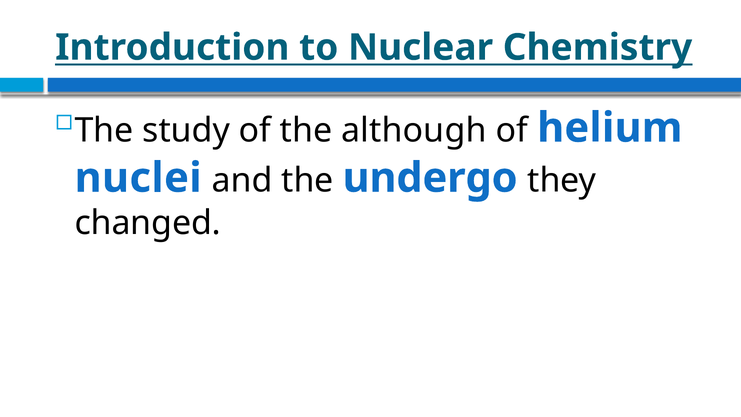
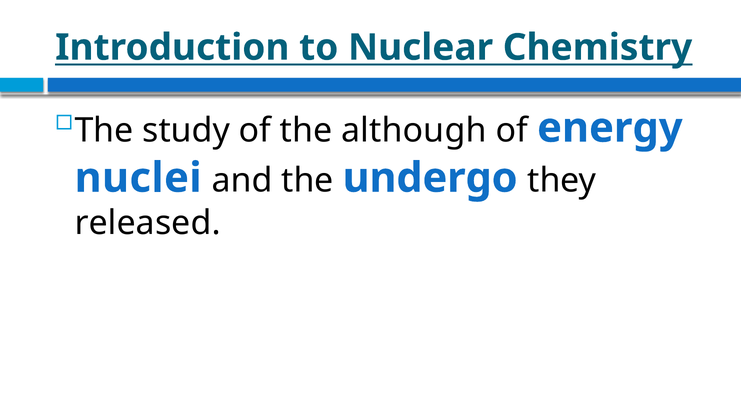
helium: helium -> energy
changed: changed -> released
